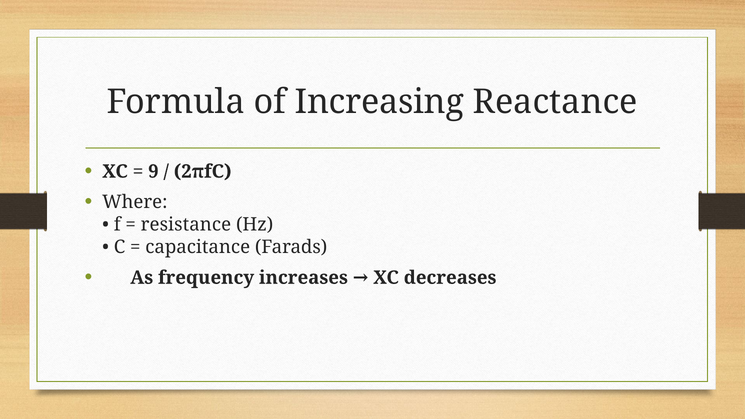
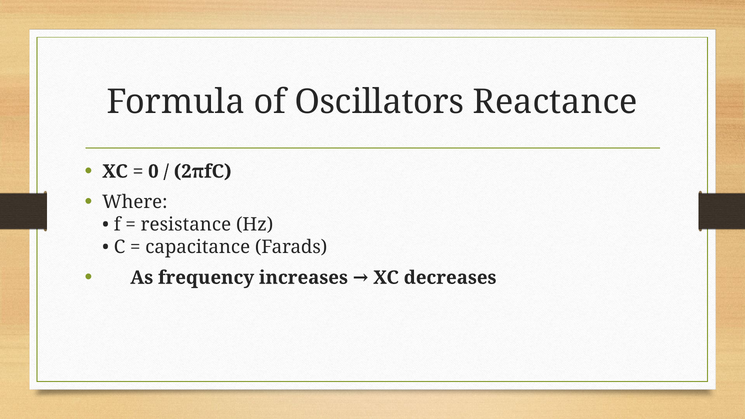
Increasing: Increasing -> Oscillators
9: 9 -> 0
